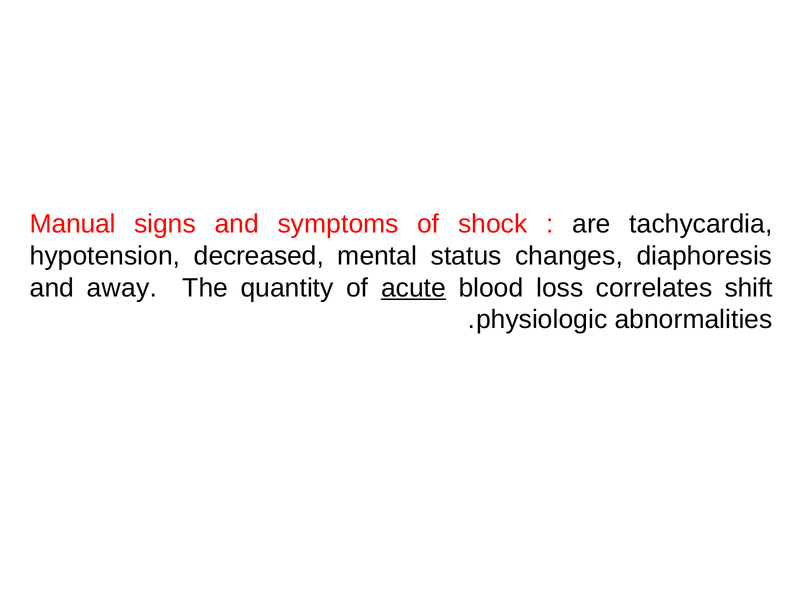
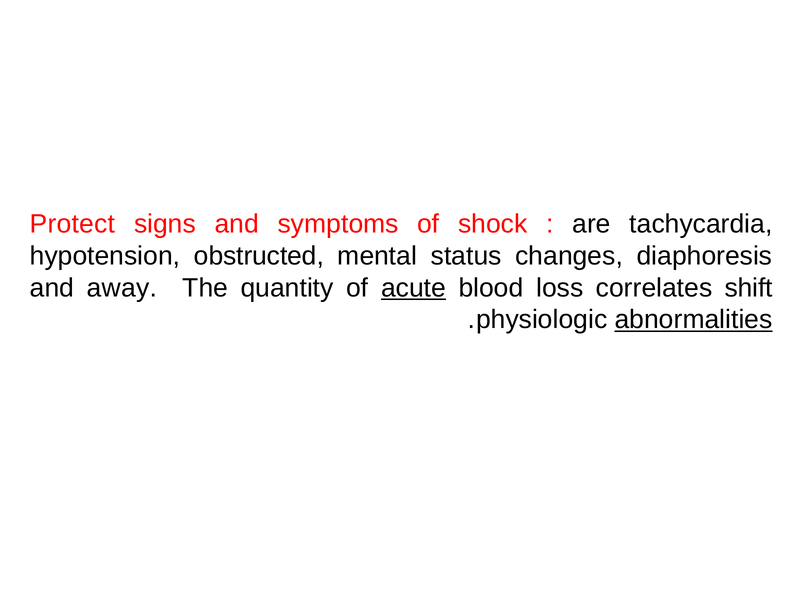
Manual: Manual -> Protect
decreased: decreased -> obstructed
abnormalities underline: none -> present
